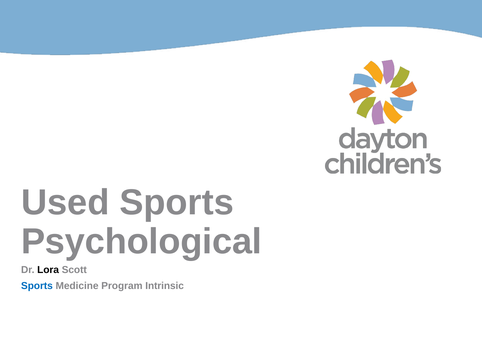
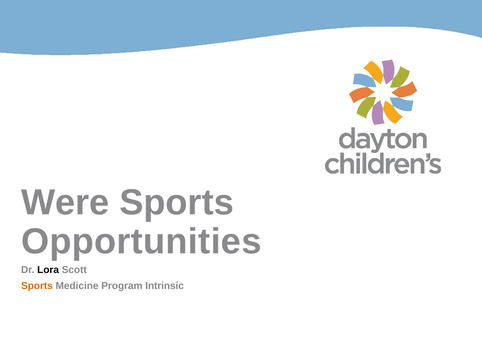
Used: Used -> Were
Psychological: Psychological -> Opportunities
Sports at (37, 285) colour: blue -> orange
